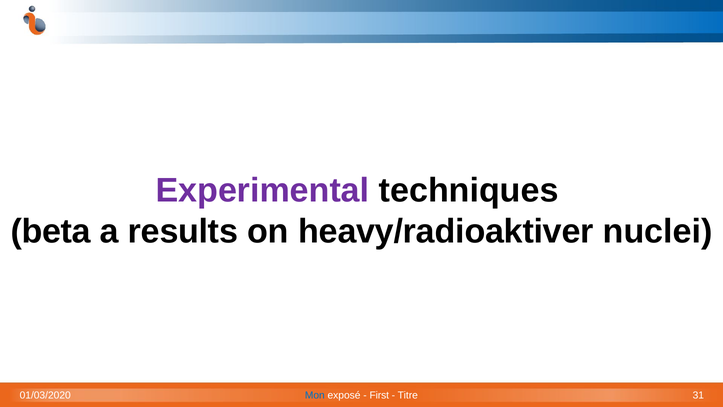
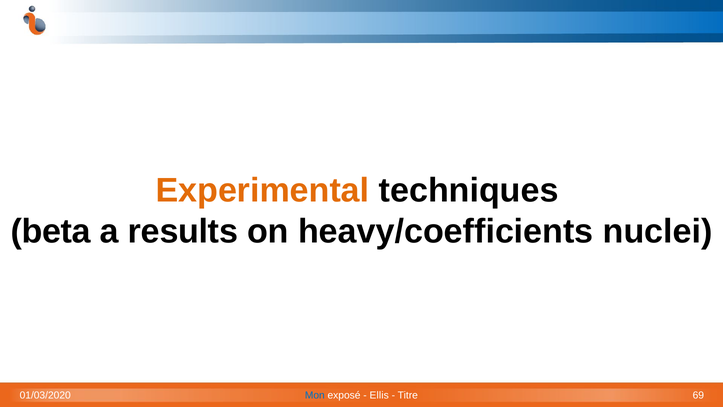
Experimental colour: purple -> orange
heavy/radioaktiver: heavy/radioaktiver -> heavy/coefficients
First: First -> Ellis
31: 31 -> 69
